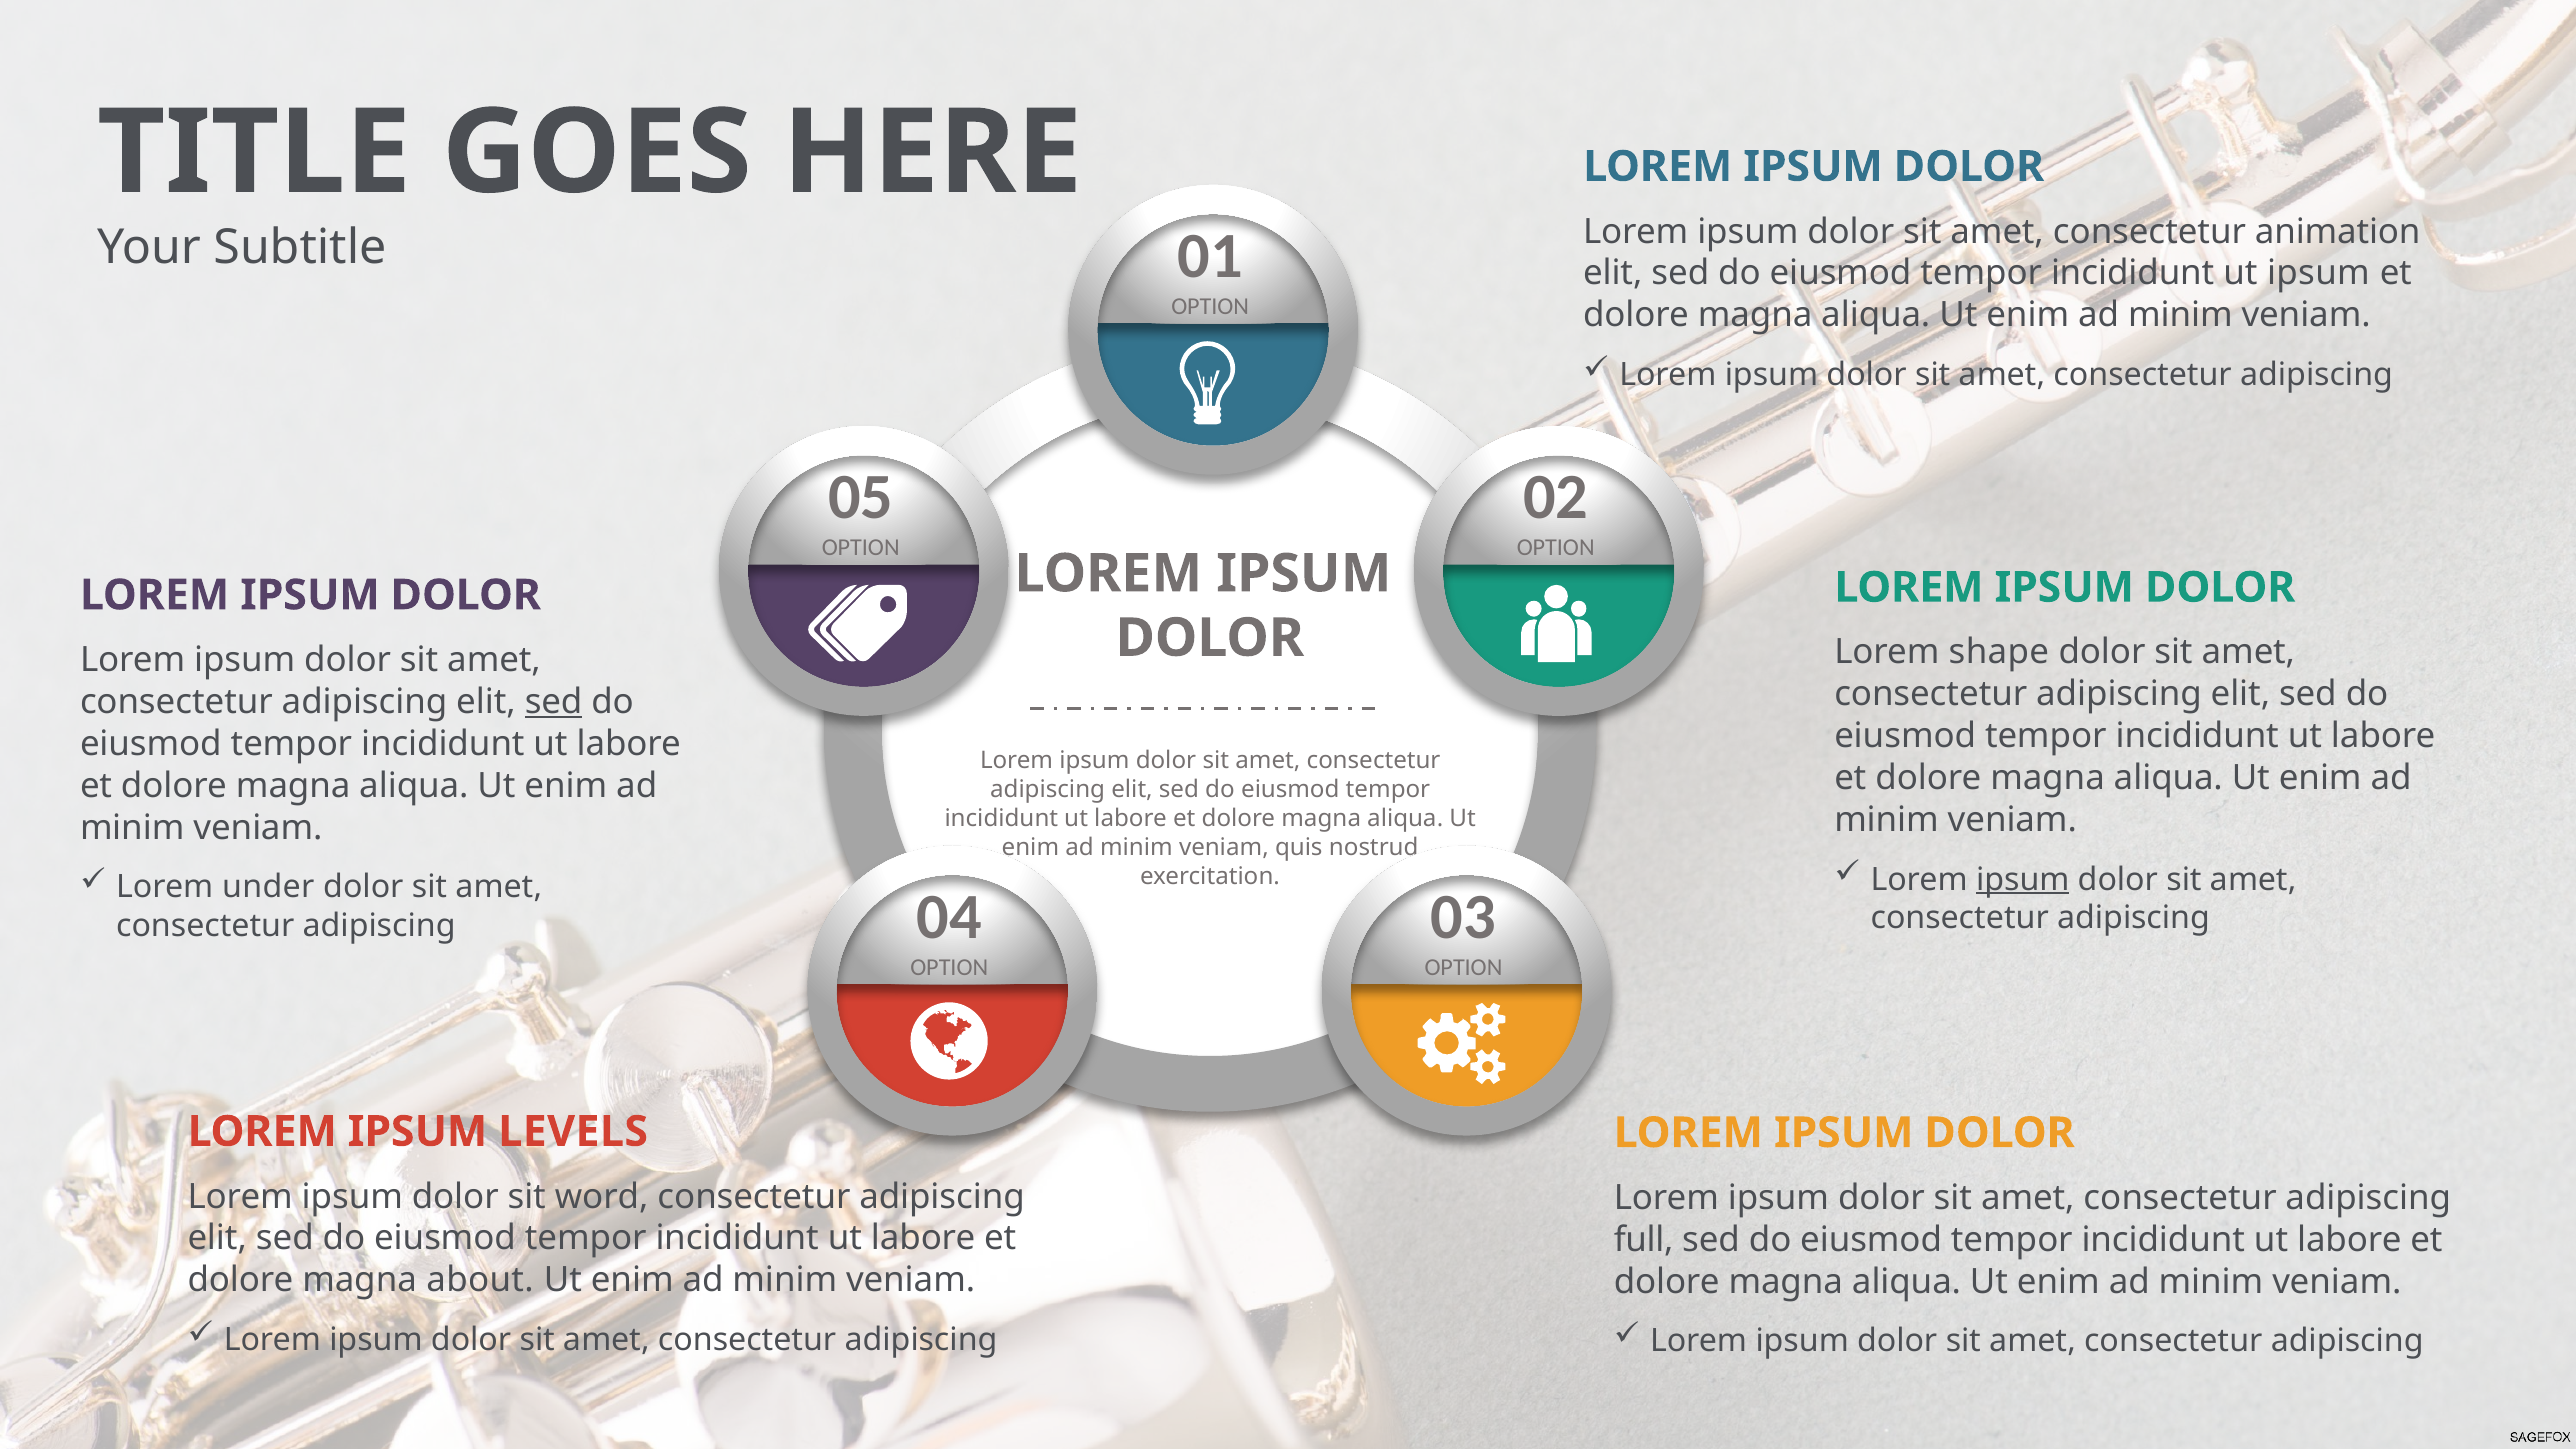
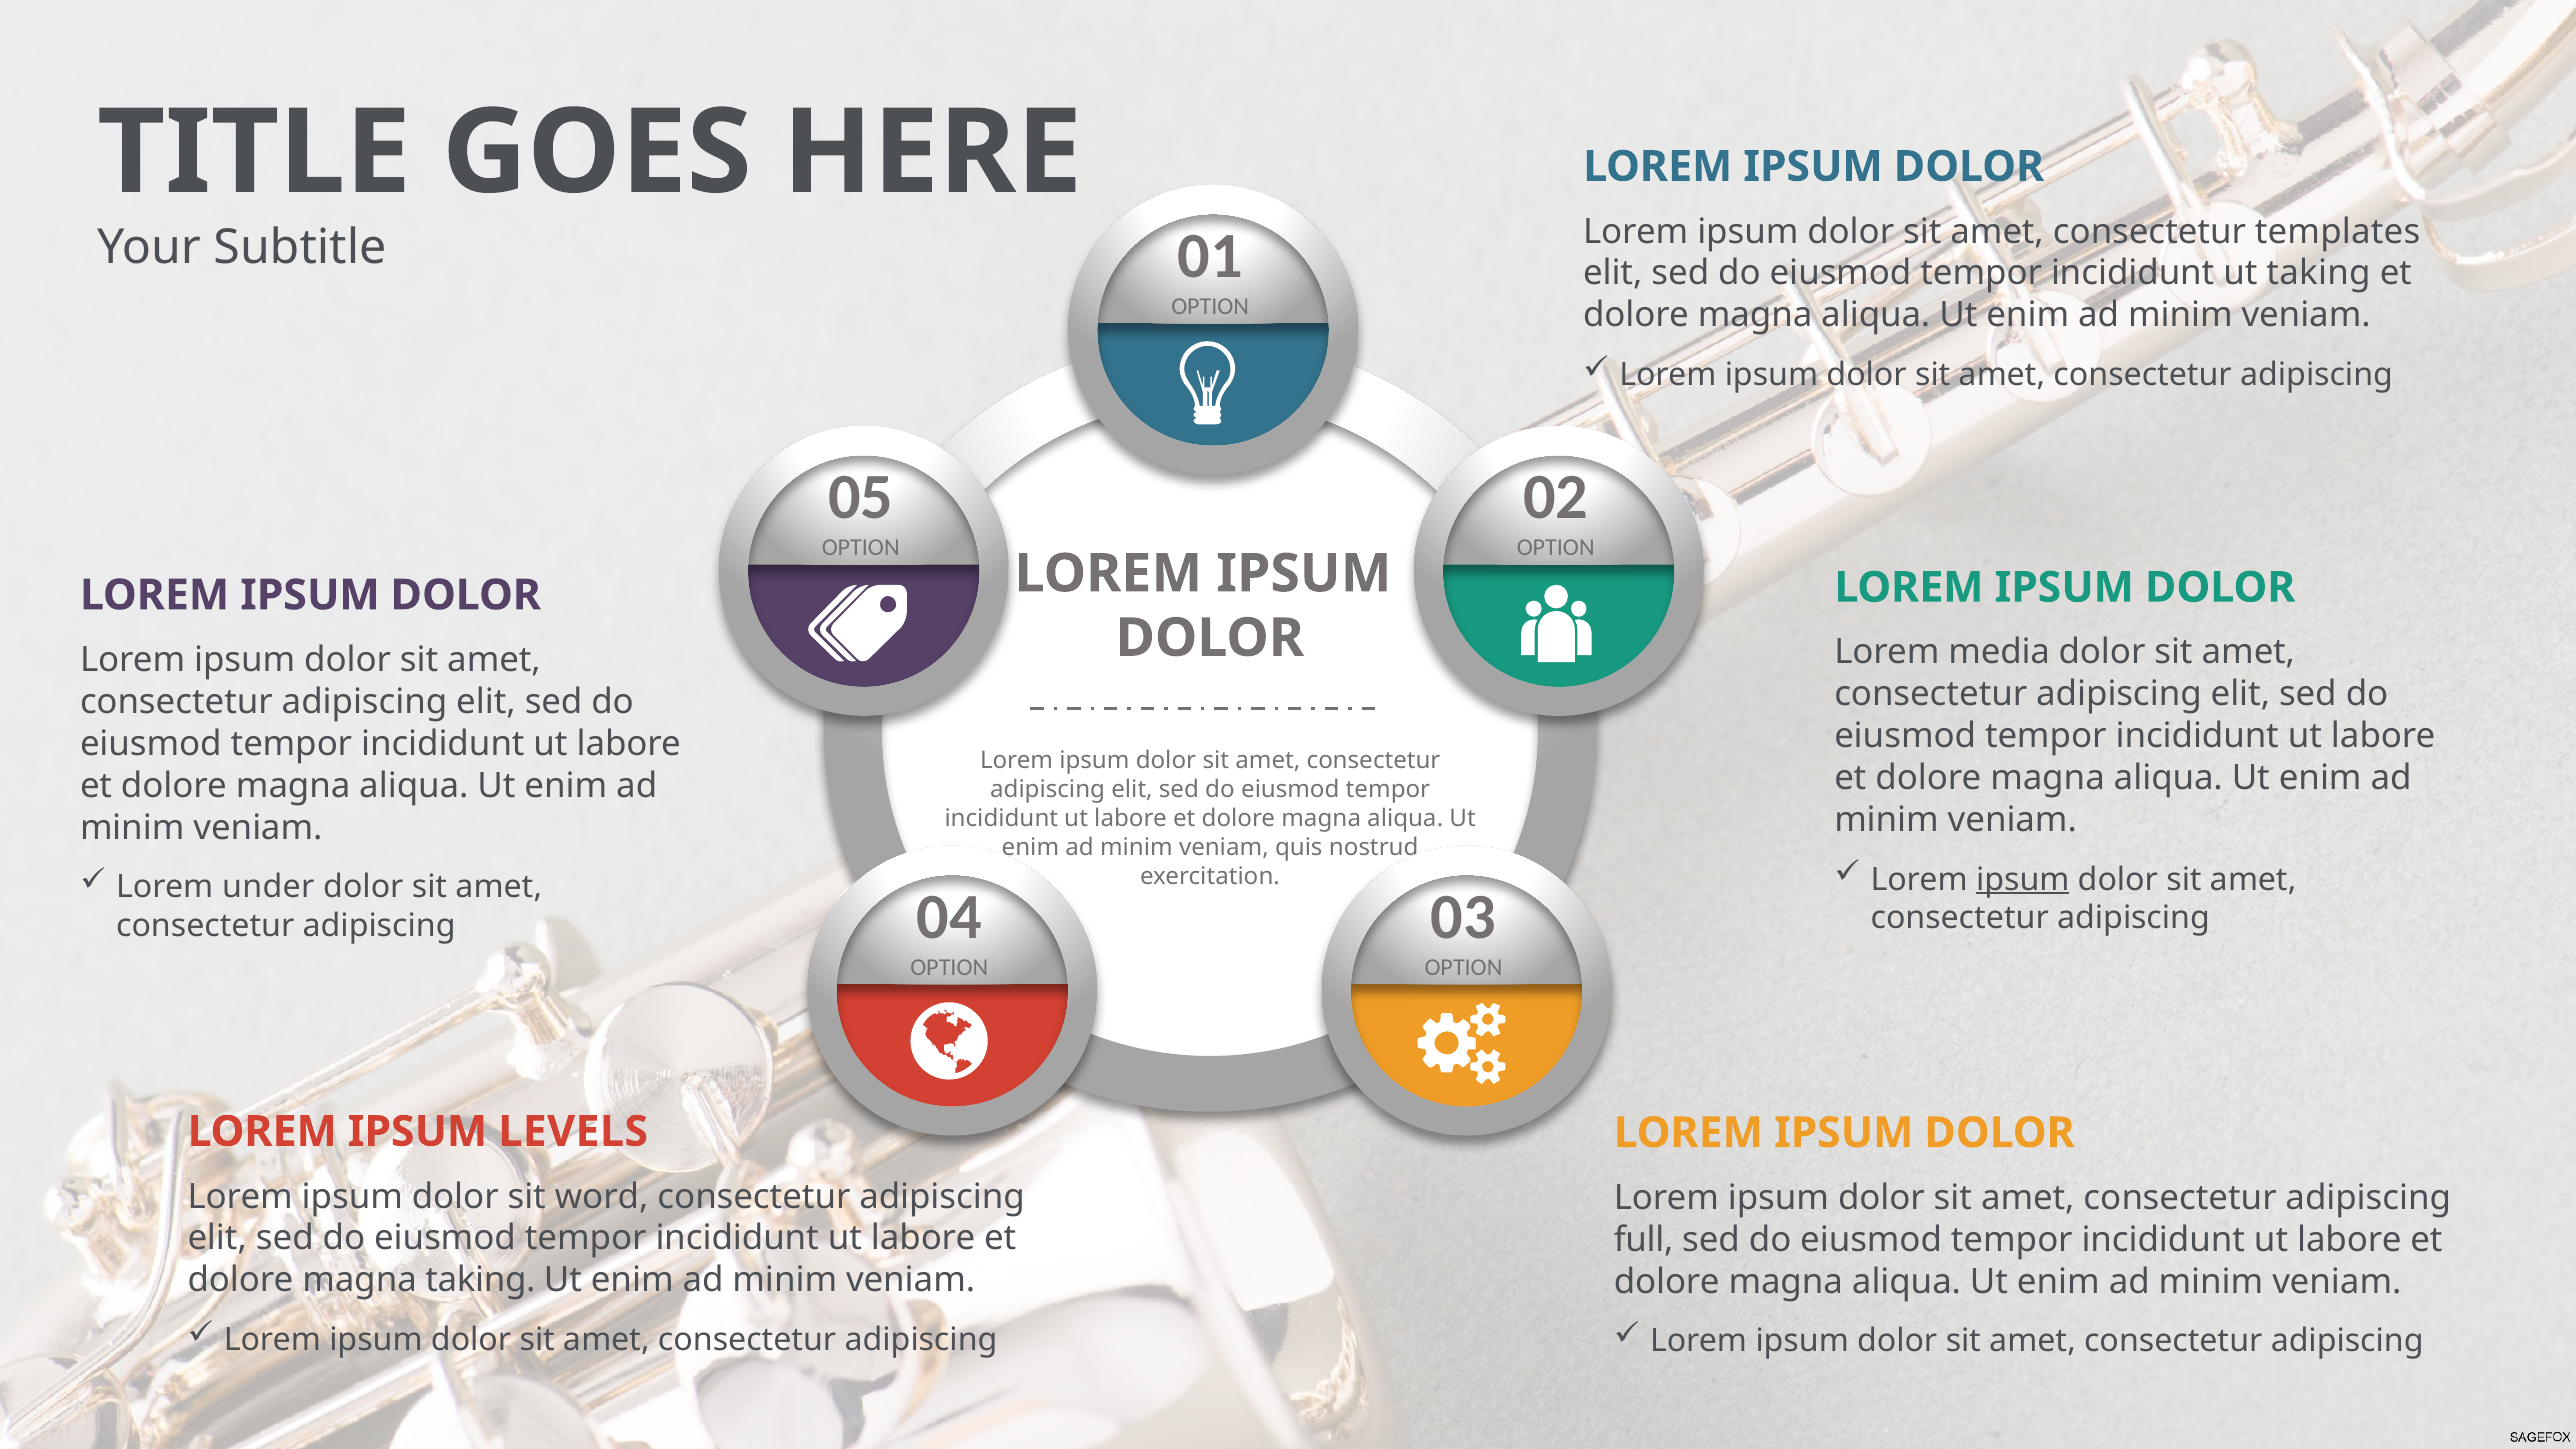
animation: animation -> templates
ut ipsum: ipsum -> taking
shape: shape -> media
sed at (554, 702) underline: present -> none
magna about: about -> taking
